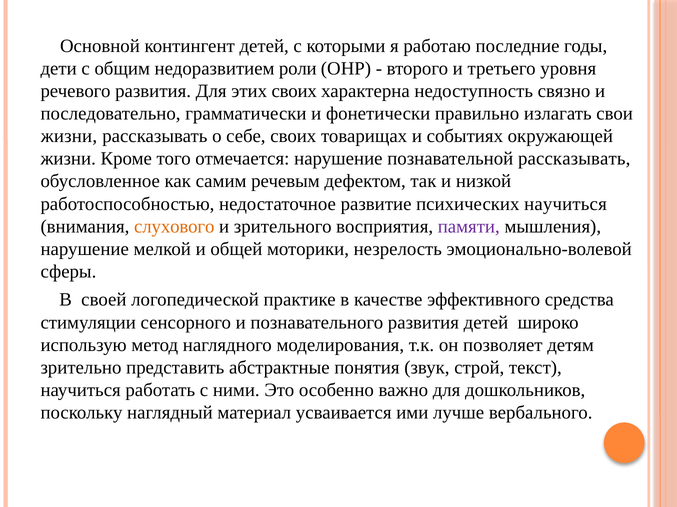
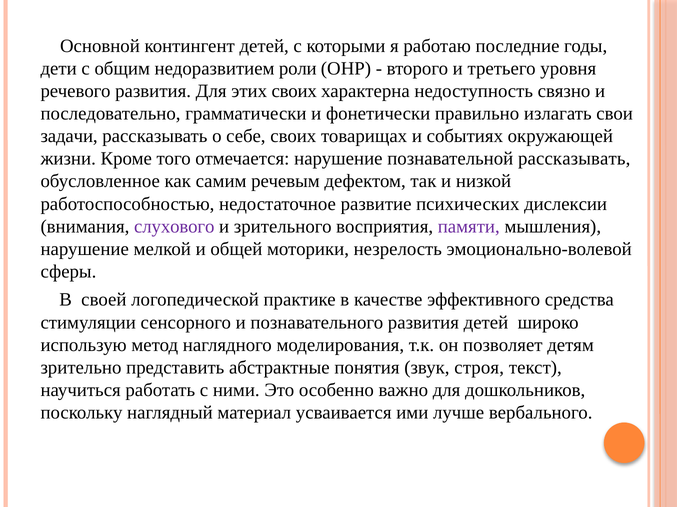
жизни at (69, 136): жизни -> задачи
психических научиться: научиться -> дислексии
слухового colour: orange -> purple
строй: строй -> строя
